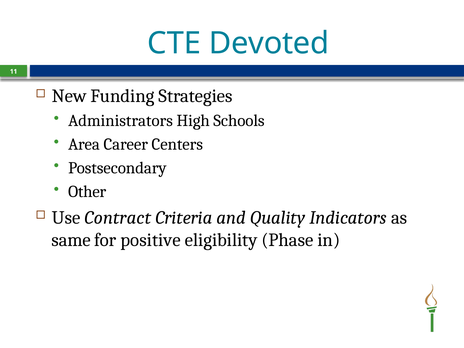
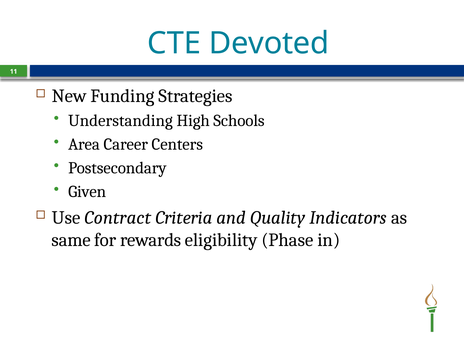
Administrators: Administrators -> Understanding
Other: Other -> Given
positive: positive -> rewards
